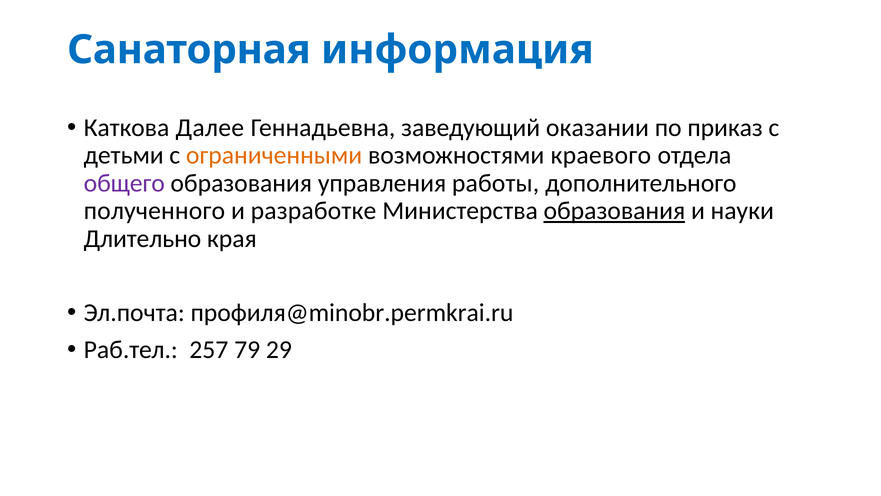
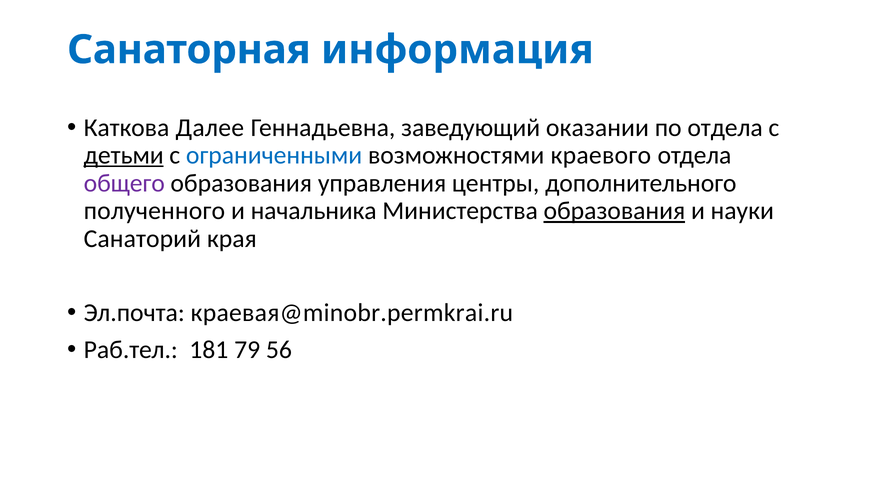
по приказ: приказ -> отдела
детьми underline: none -> present
ограниченными colour: orange -> blue
работы: работы -> центры
разработке: разработке -> начальника
Длительно: Длительно -> Санаторий
профиля@minobr.permkrai.ru: профиля@minobr.permkrai.ru -> краевая@minobr.permkrai.ru
257: 257 -> 181
29: 29 -> 56
